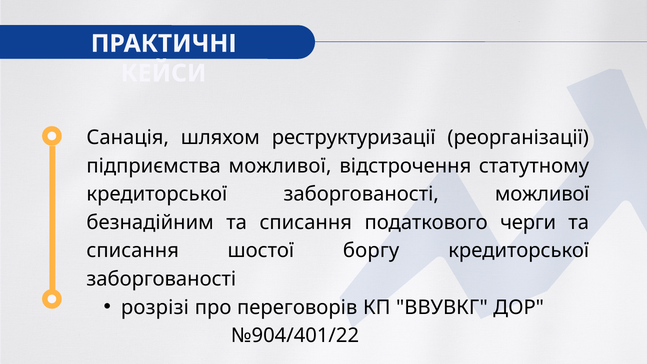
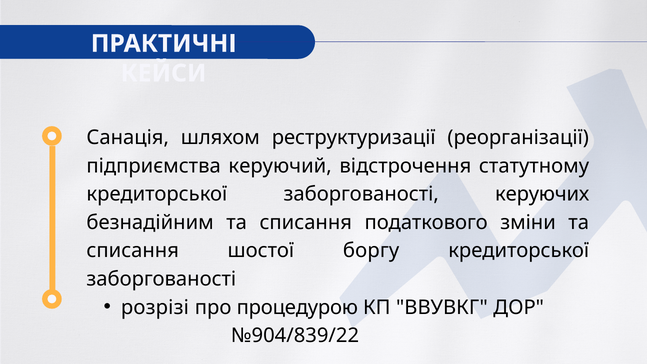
підприємства можливої: можливої -> керуючий
заборгованості можливої: можливої -> керуючих
черги: черги -> змiни
переговорів: переговорів -> процедурою
№904/401/22: №904/401/22 -> №904/839/22
